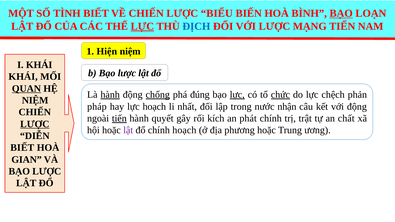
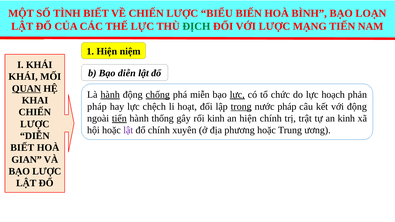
BẠO at (341, 13) underline: present -> none
LỰC at (142, 26) underline: present -> none
ĐỊCH colour: blue -> green
b Bạo lược: lược -> diễn
đúng: đúng -> miễn
chức underline: present -> none
chệch: chệch -> hoạch
NIỆM at (35, 100): NIỆM -> KHAI
lực hoạch: hoạch -> chệch
nhất: nhất -> hoạt
trong underline: none -> present
nước nhận: nhận -> pháp
quyết: quyết -> thống
rối kích: kích -> kinh
an phát: phát -> hiện
an chất: chất -> kinh
LƯỢC at (35, 124) underline: present -> none
chính hoạch: hoạch -> xuyên
